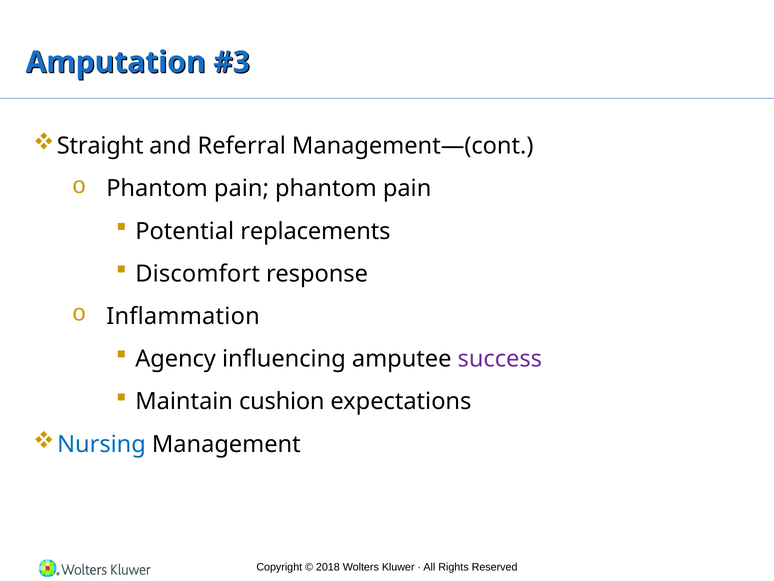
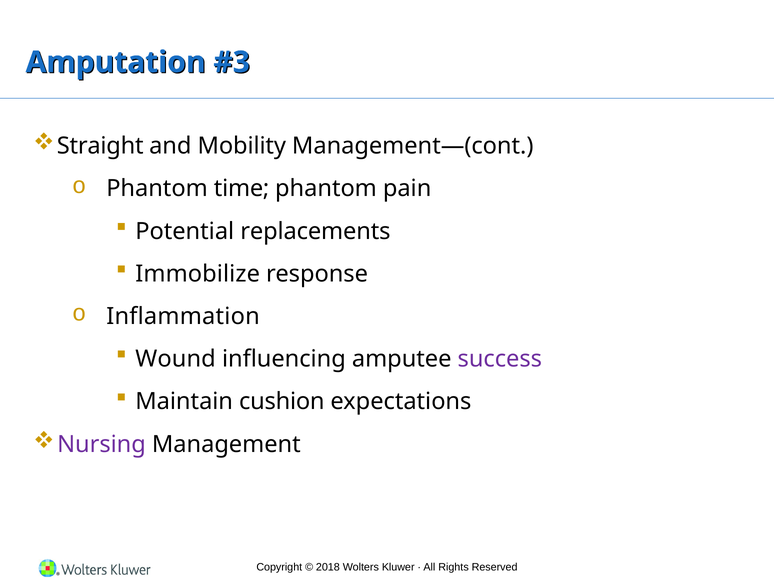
Referral: Referral -> Mobility
pain at (241, 188): pain -> time
Discomfort: Discomfort -> Immobilize
Agency: Agency -> Wound
Nursing colour: blue -> purple
